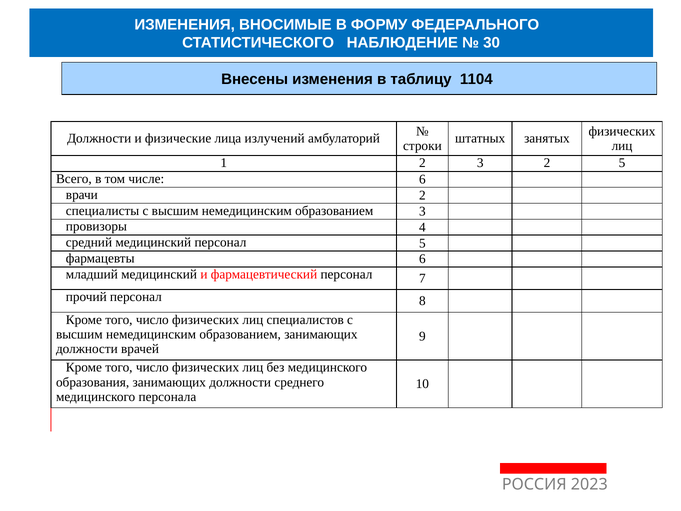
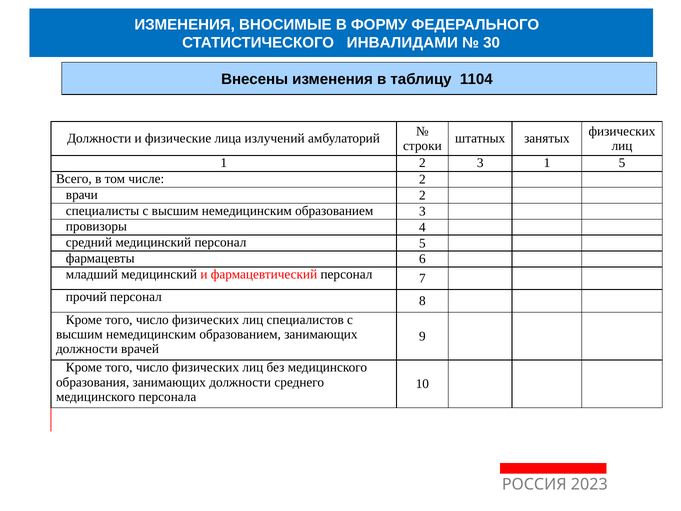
НАБЛЮДЕНИЕ: НАБЛЮДЕНИЕ -> ИНВАЛИДАМИ
3 2: 2 -> 1
числе 6: 6 -> 2
